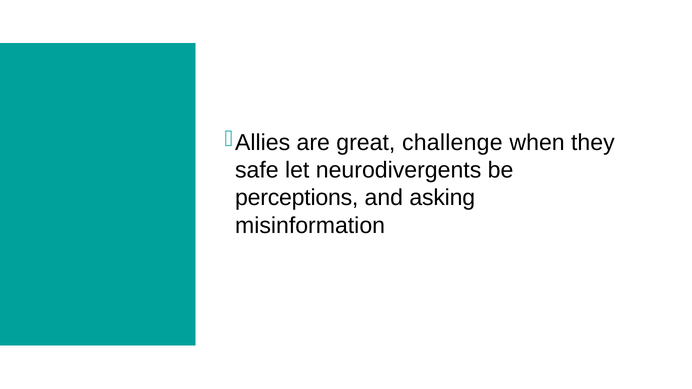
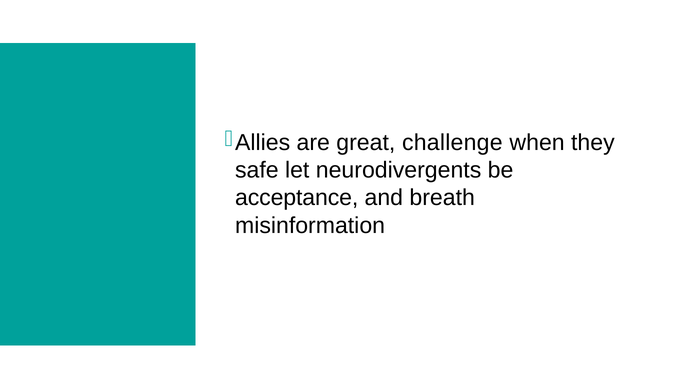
perceptions: perceptions -> acceptance
asking: asking -> breath
